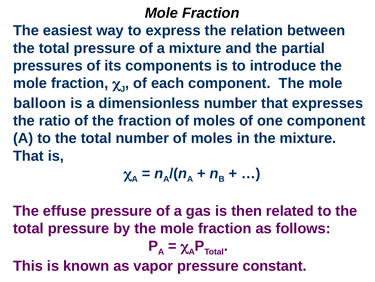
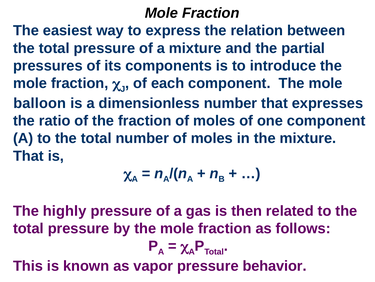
effuse: effuse -> highly
constant: constant -> behavior
